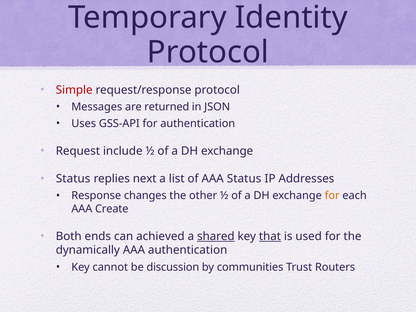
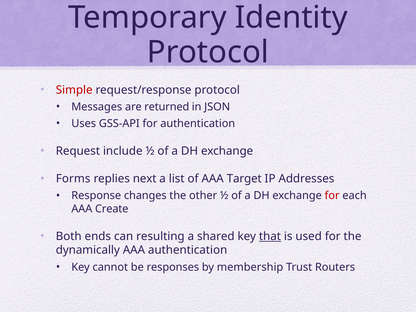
Status at (73, 179): Status -> Forms
AAA Status: Status -> Target
for at (332, 196) colour: orange -> red
achieved: achieved -> resulting
shared underline: present -> none
discussion: discussion -> responses
communities: communities -> membership
